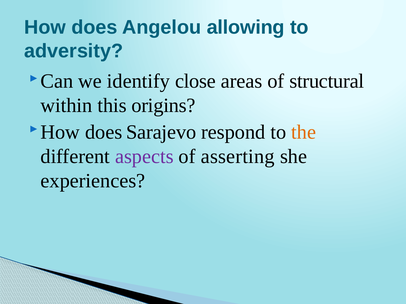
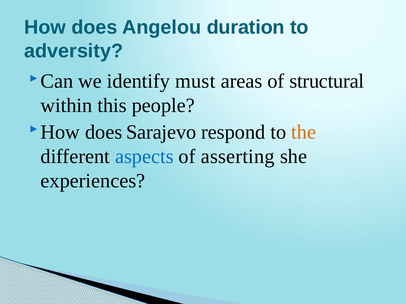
allowing: allowing -> duration
close: close -> must
origins: origins -> people
aspects colour: purple -> blue
